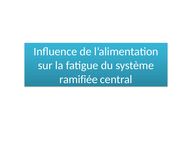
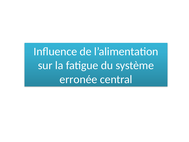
ramifiée: ramifiée -> erronée
